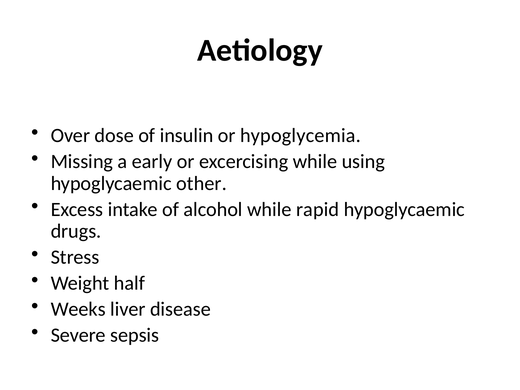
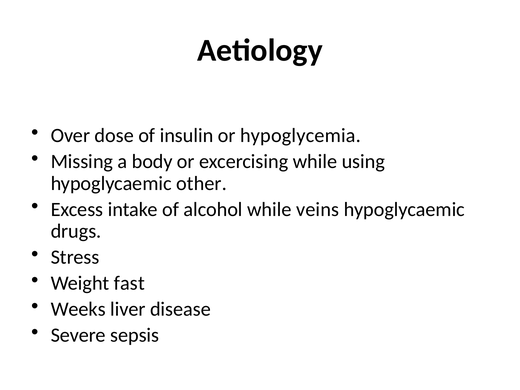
early: early -> body
rapid: rapid -> veins
half: half -> fast
